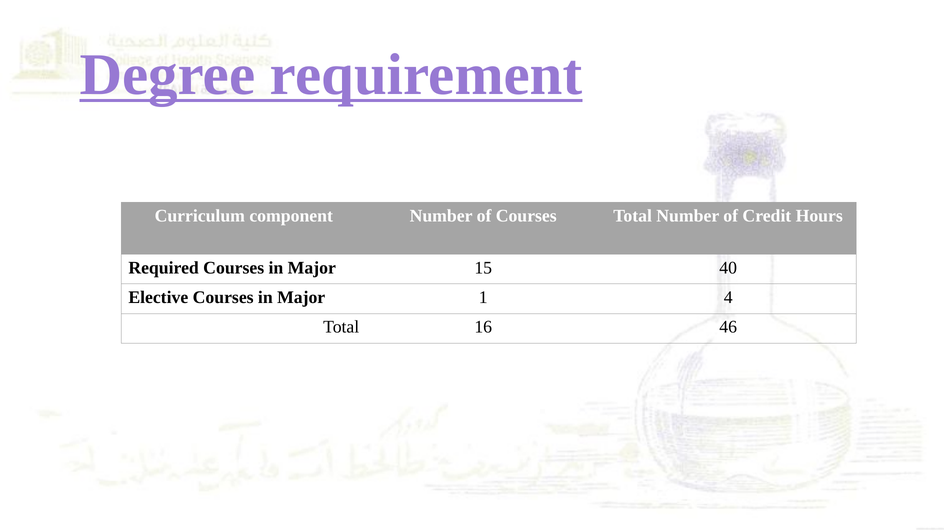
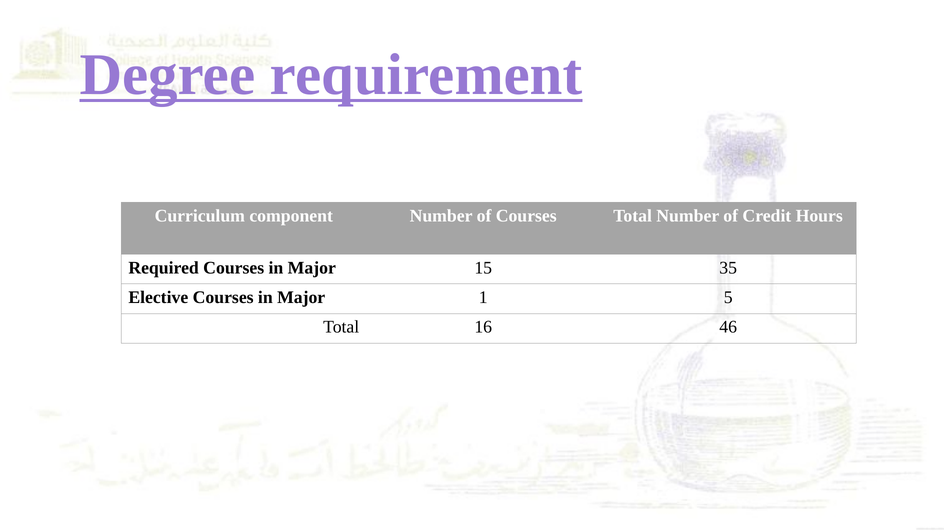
40: 40 -> 35
4: 4 -> 5
